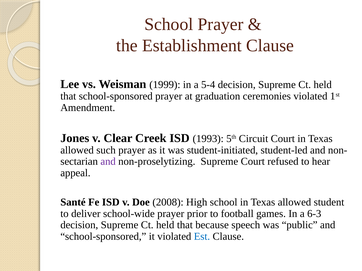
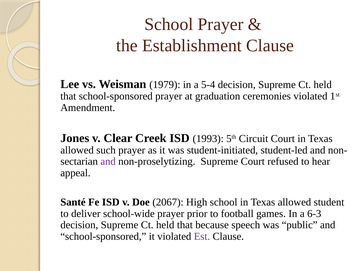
1999: 1999 -> 1979
2008: 2008 -> 2067
Est colour: blue -> purple
